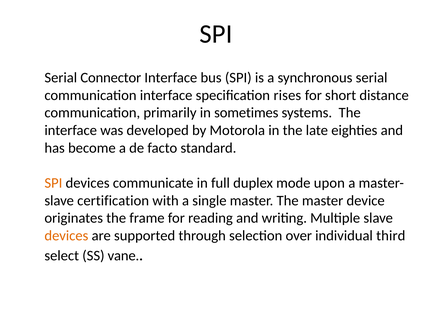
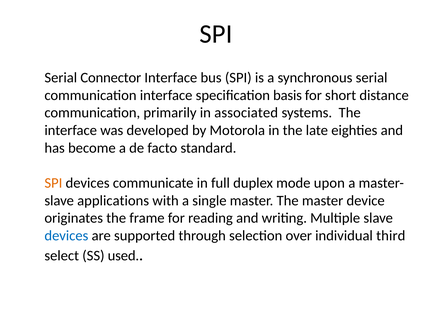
rises: rises -> basis
sometimes: sometimes -> associated
certification: certification -> applications
devices at (66, 235) colour: orange -> blue
vane: vane -> used
